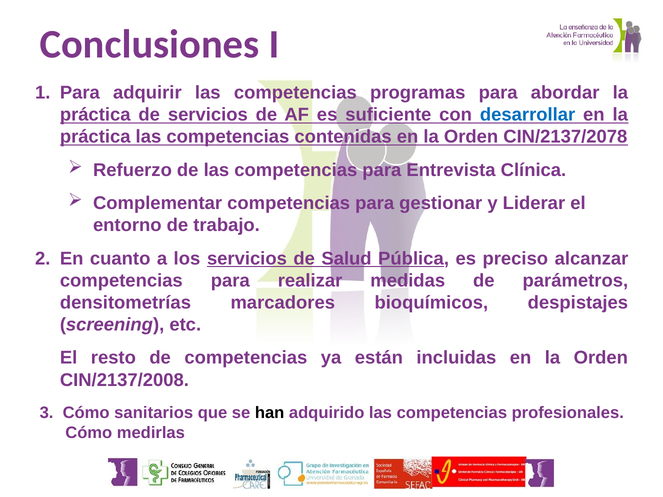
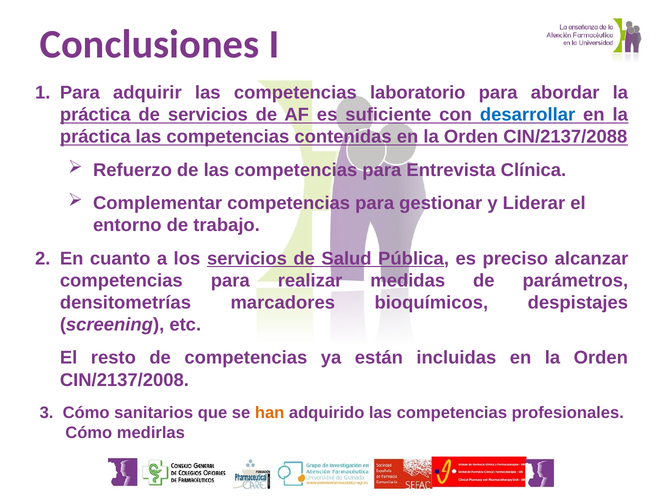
programas: programas -> laboratorio
CIN/2137/2078: CIN/2137/2078 -> CIN/2137/2088
han colour: black -> orange
